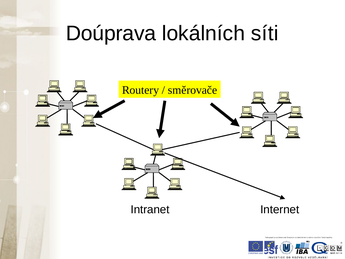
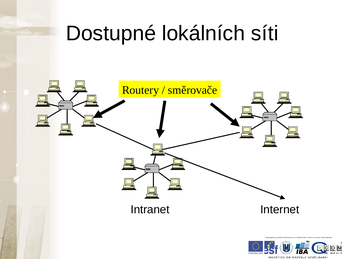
Doúprava: Doúprava -> Dostupné
